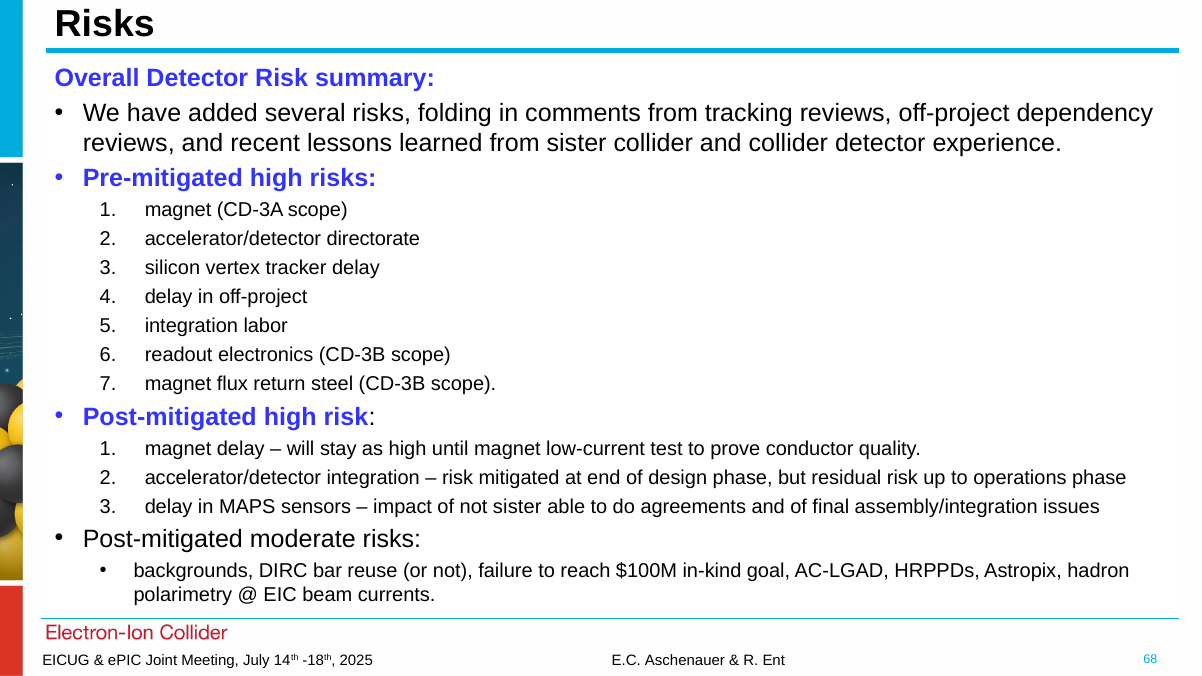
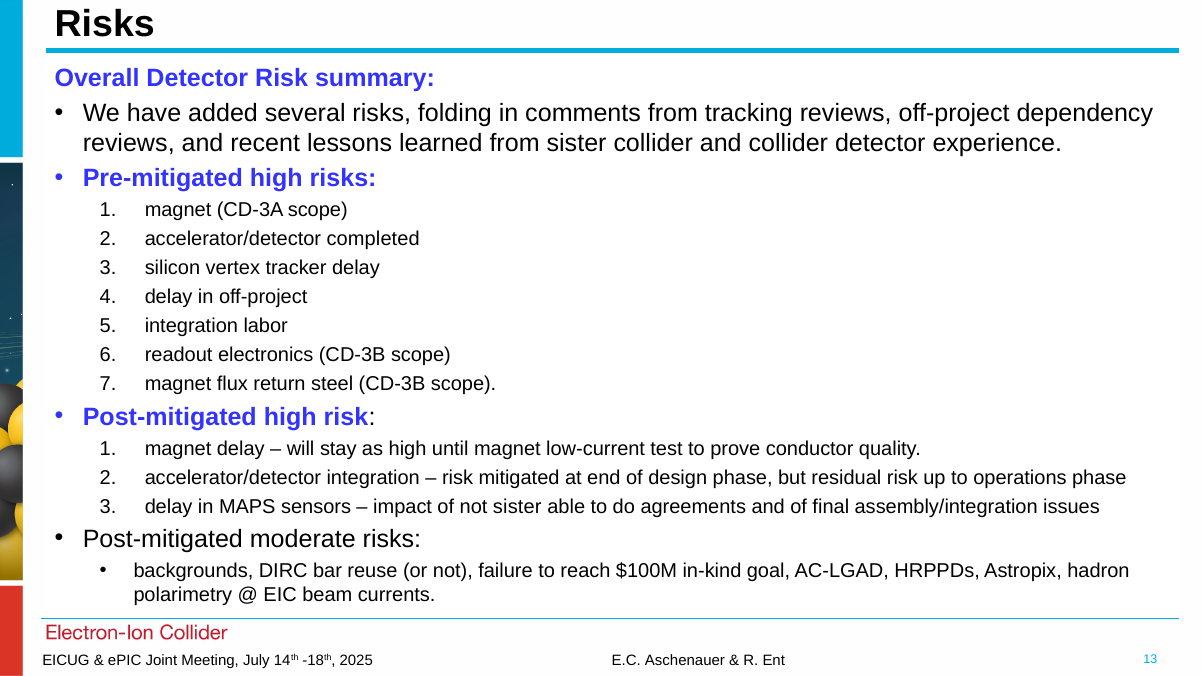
directorate: directorate -> completed
68: 68 -> 13
